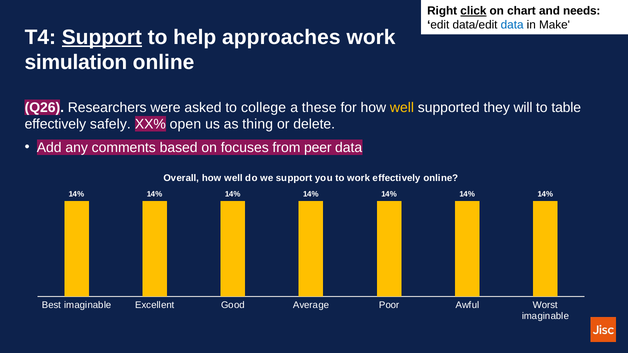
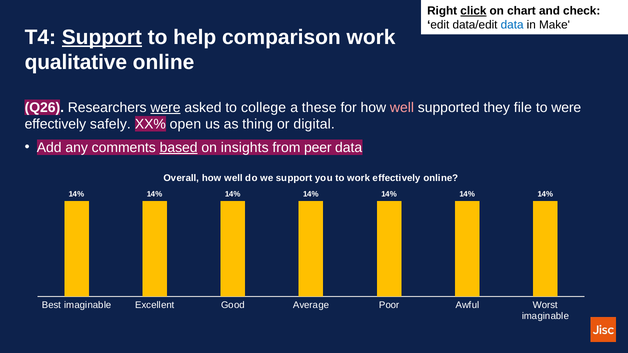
needs: needs -> check
approaches: approaches -> comparison
simulation: simulation -> qualitative
were at (165, 108) underline: none -> present
well at (402, 108) colour: yellow -> pink
will: will -> file
to table: table -> were
delete: delete -> digital
based underline: none -> present
focuses: focuses -> insights
